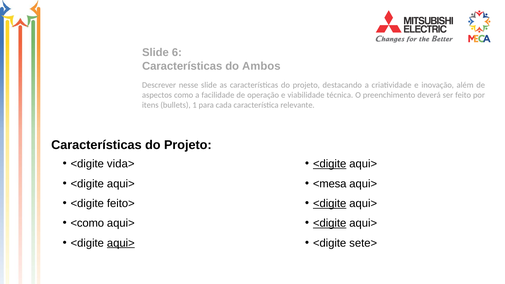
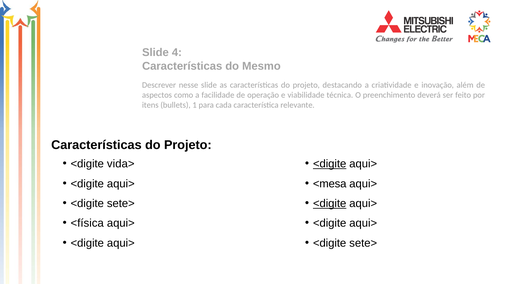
6: 6 -> 4
Ambos: Ambos -> Mesmo
feito> at (121, 203): feito> -> sete>
<como: <como -> <física
<digite at (330, 223) underline: present -> none
aqui> at (121, 243) underline: present -> none
